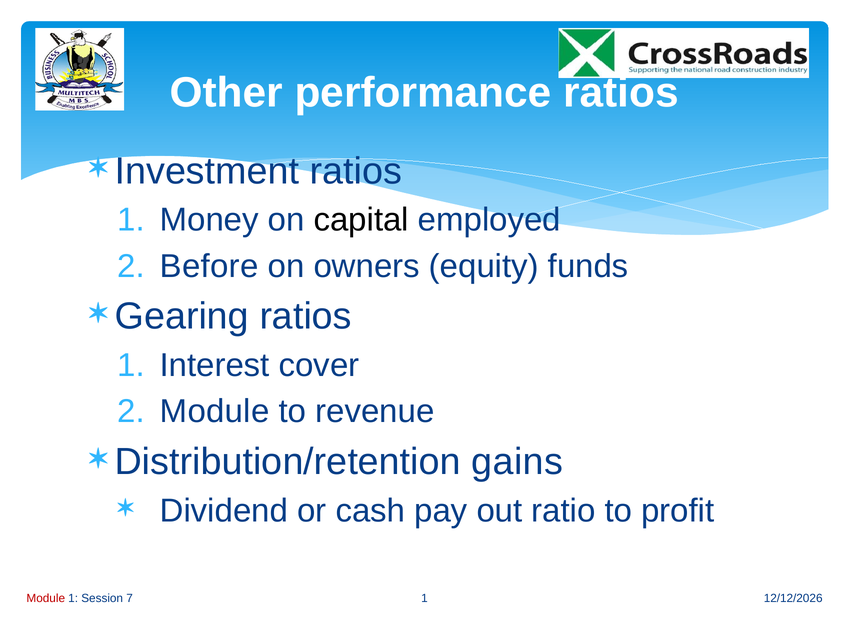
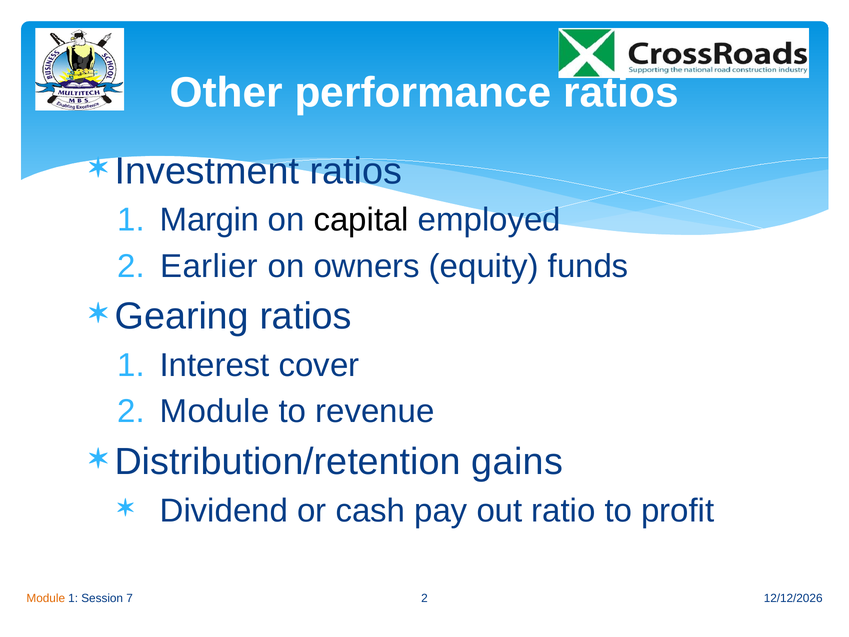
Money: Money -> Margin
Before: Before -> Earlier
Module at (46, 598) colour: red -> orange
7 1: 1 -> 2
